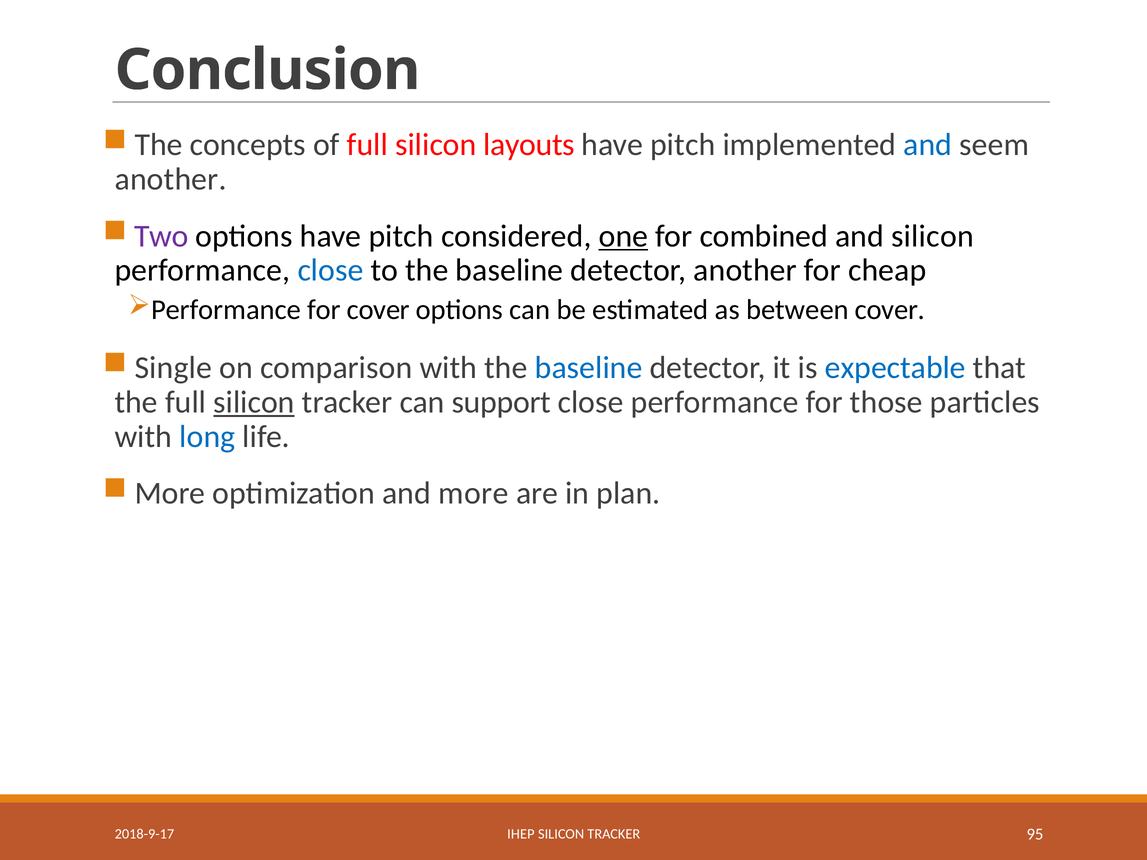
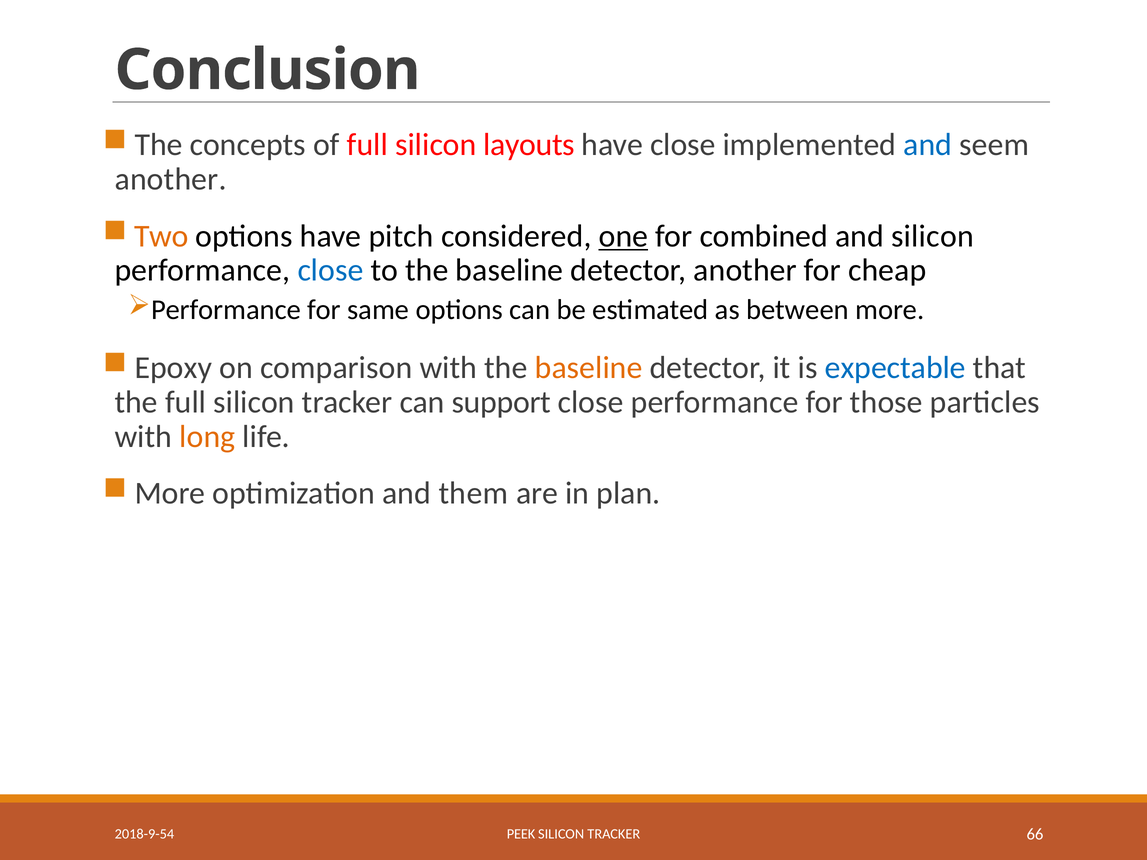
pitch at (683, 145): pitch -> close
Two colour: purple -> orange
for cover: cover -> same
between cover: cover -> more
Single: Single -> Epoxy
baseline at (589, 368) colour: blue -> orange
silicon at (254, 402) underline: present -> none
long colour: blue -> orange
and more: more -> them
2018-9-17: 2018-9-17 -> 2018-9-54
IHEP: IHEP -> PEEK
95: 95 -> 66
